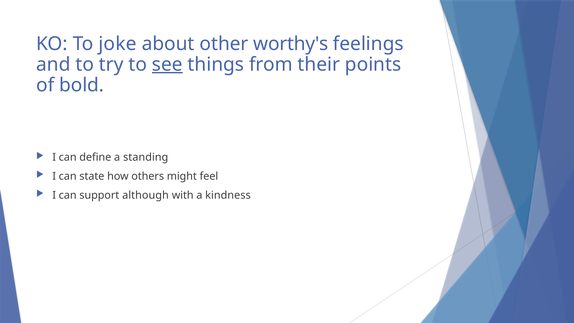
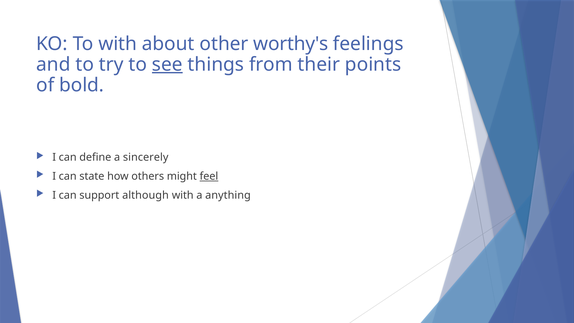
To joke: joke -> with
standing: standing -> sincerely
feel underline: none -> present
kindness: kindness -> anything
